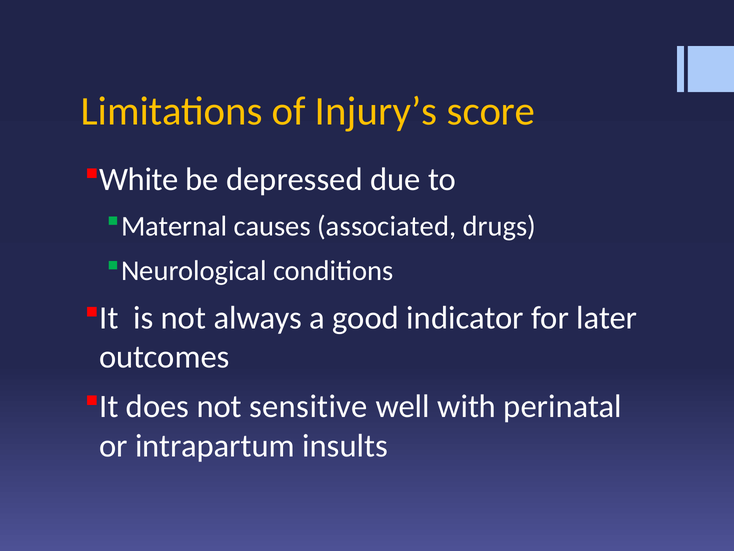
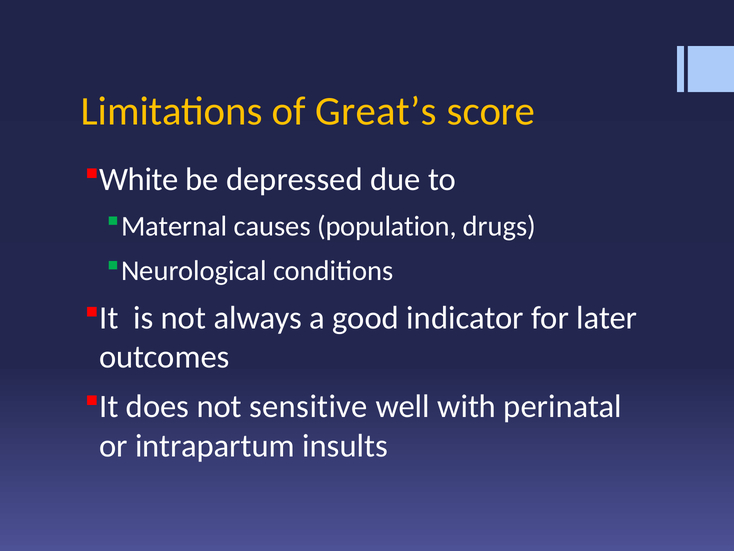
Injury’s: Injury’s -> Great’s
associated: associated -> population
